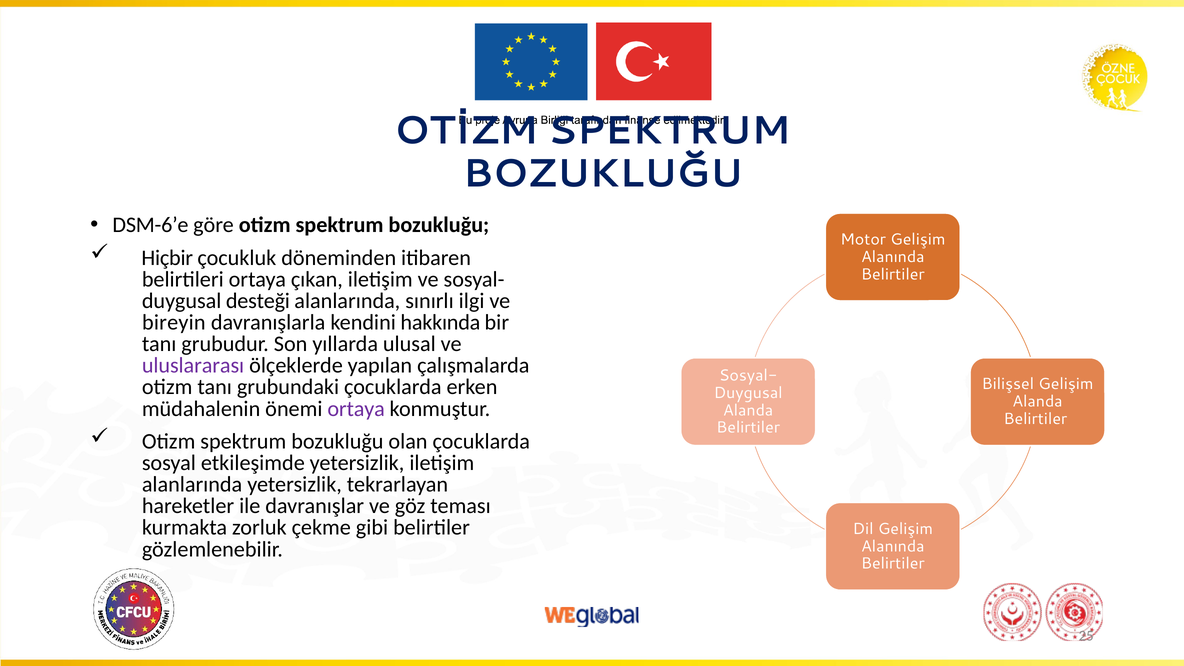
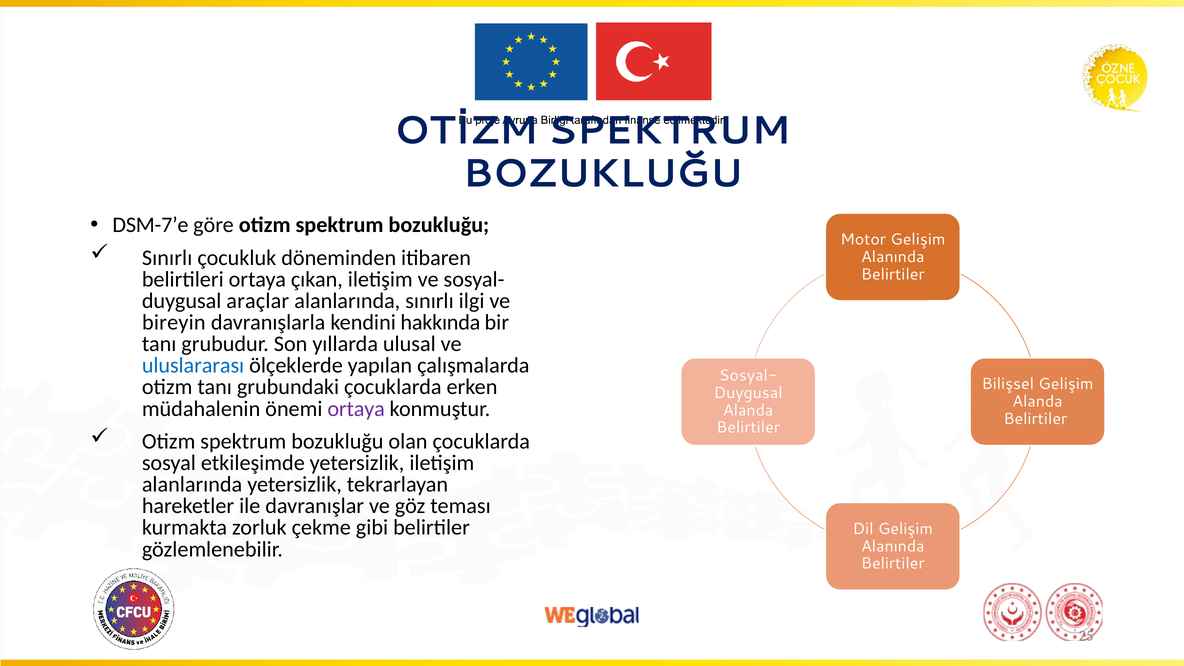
DSM-6’e: DSM-6’e -> DSM-7’e
Hiçbir at (167, 258): Hiçbir -> Sınırlı
desteği: desteği -> araçlar
uluslararası colour: purple -> blue
